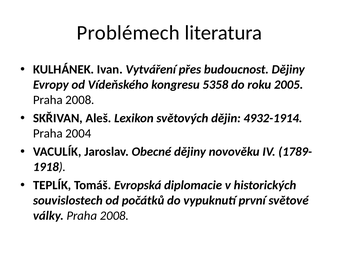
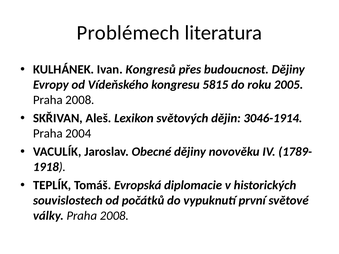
Vytváření: Vytváření -> Kongresů
5358: 5358 -> 5815
4932-1914: 4932-1914 -> 3046-1914
